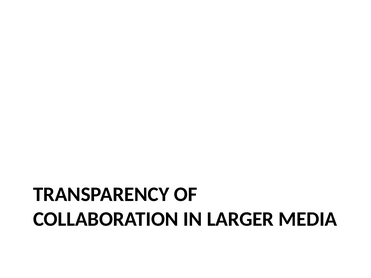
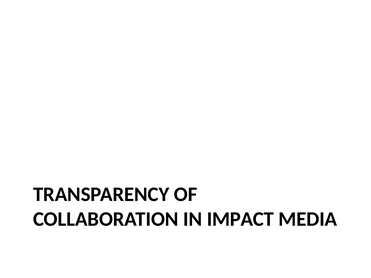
LARGER: LARGER -> IMPACT
